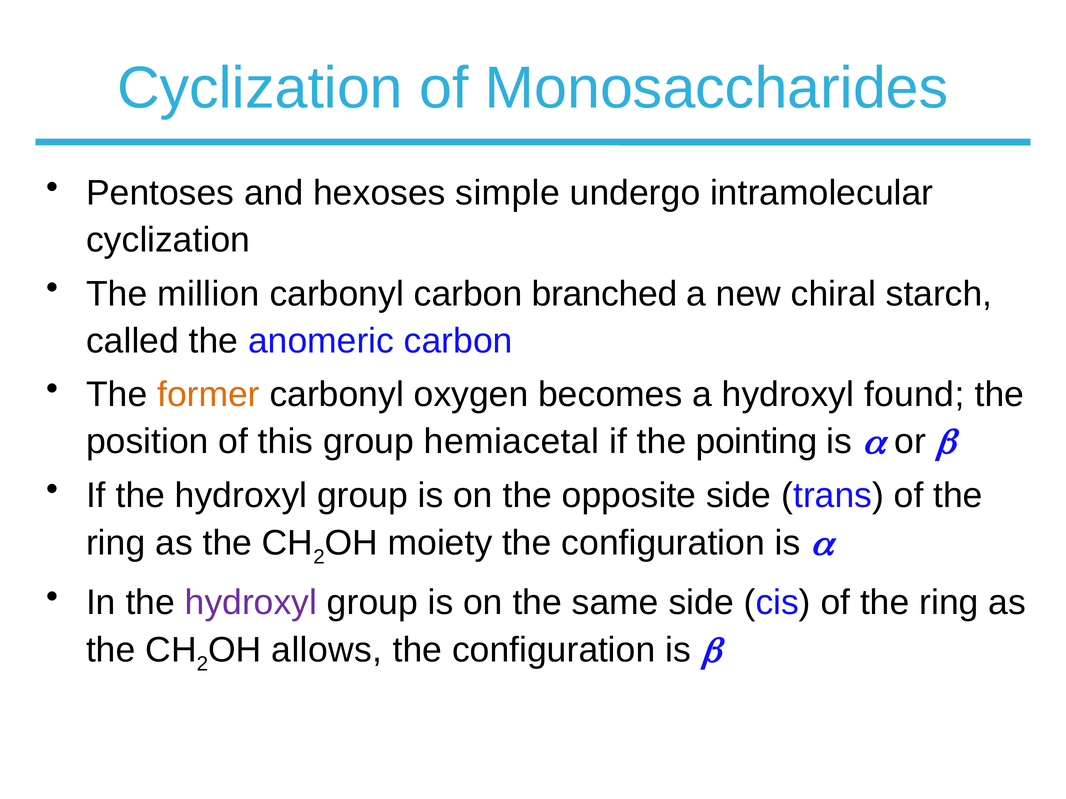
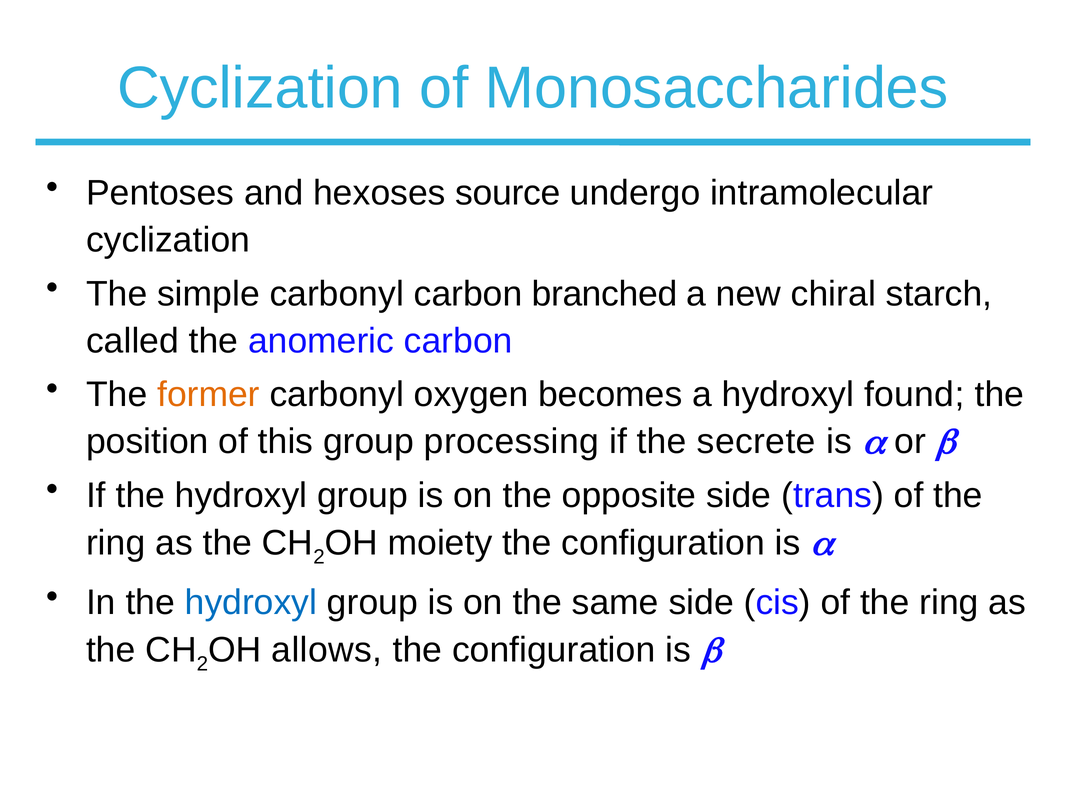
simple: simple -> source
million: million -> simple
hemiacetal: hemiacetal -> processing
pointing: pointing -> secrete
hydroxyl at (251, 603) colour: purple -> blue
